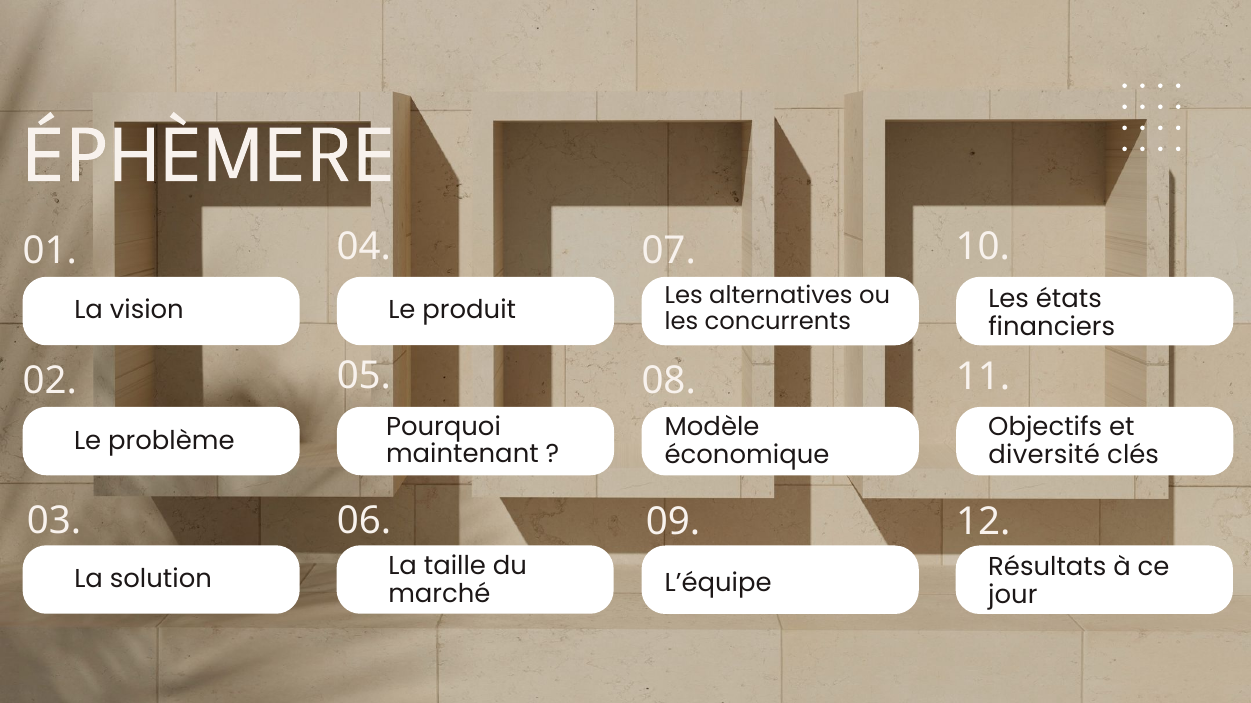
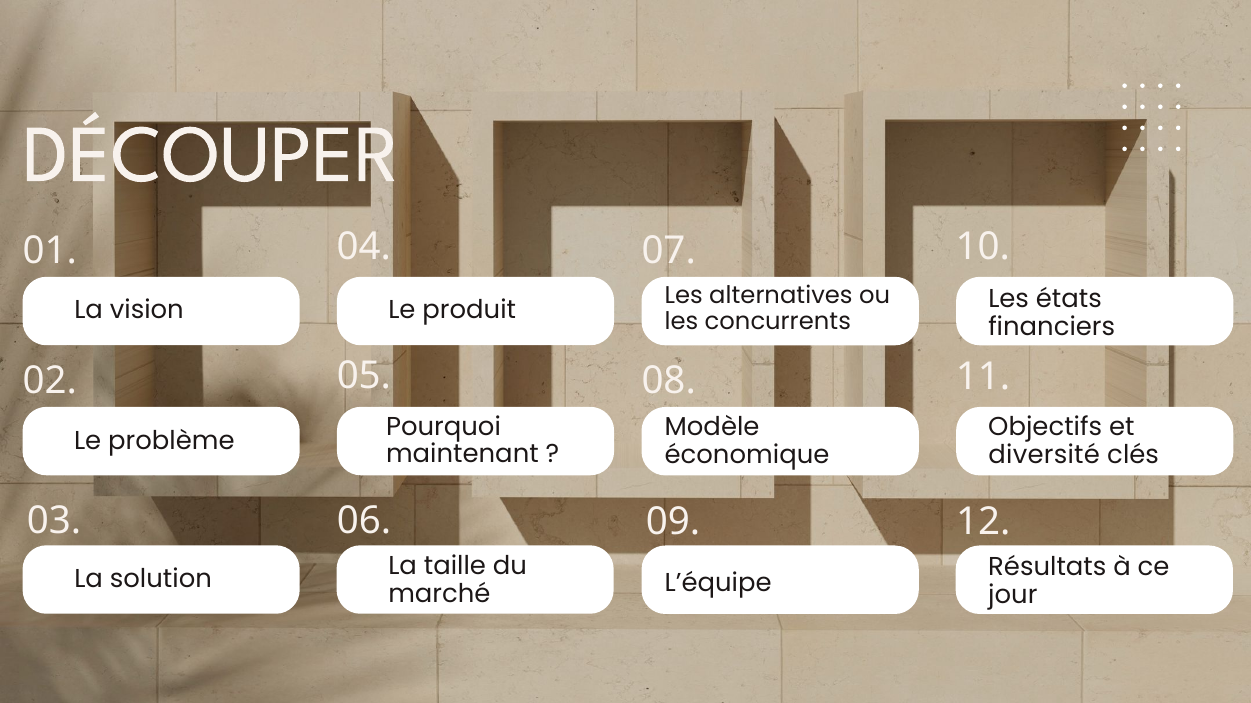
ÉPHÈMERE: ÉPHÈMERE -> DÉCOUPER
